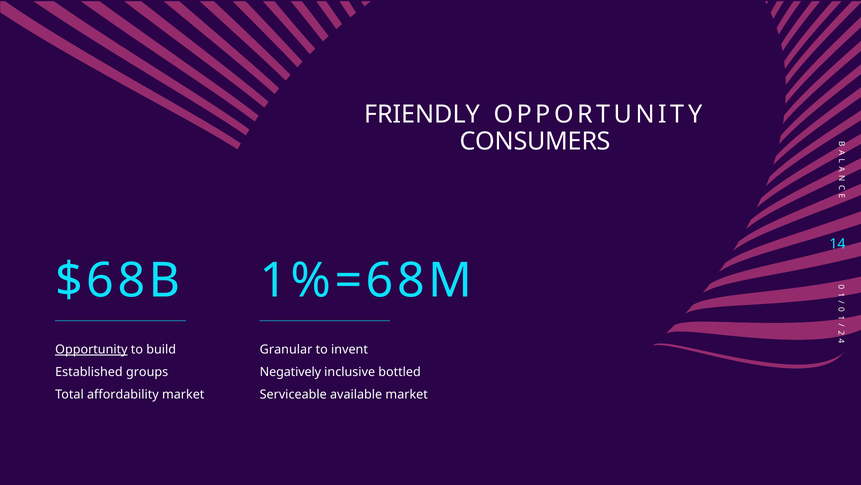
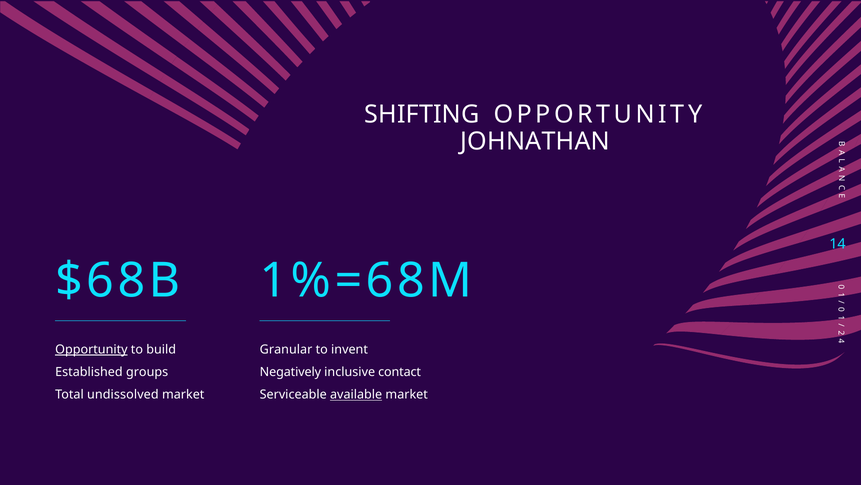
FRIENDLY: FRIENDLY -> SHIFTING
CONSUMERS: CONSUMERS -> JOHNATHAN
bottled: bottled -> contact
affordability: affordability -> undissolved
available underline: none -> present
